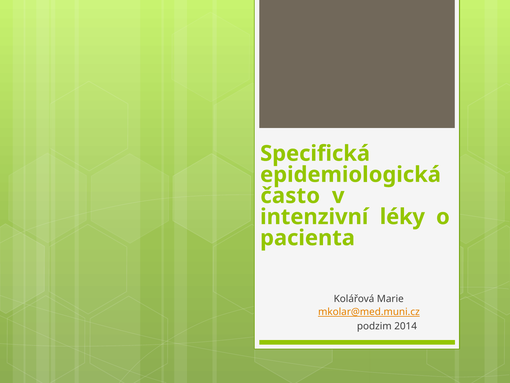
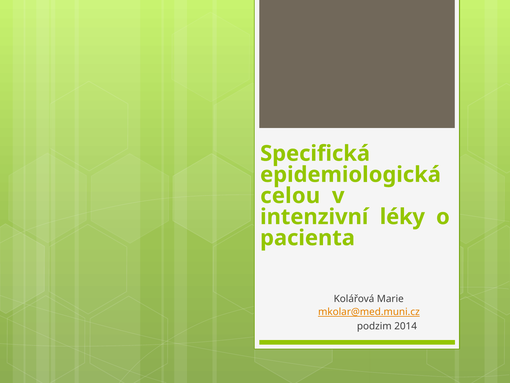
často: často -> celou
